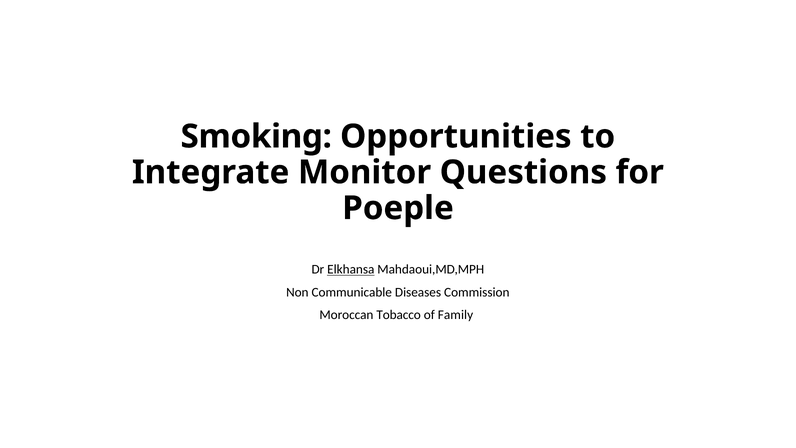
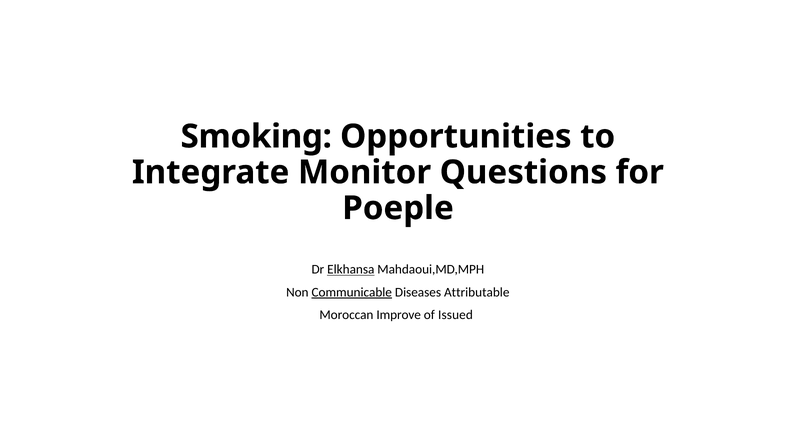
Communicable underline: none -> present
Commission: Commission -> Attributable
Tobacco: Tobacco -> Improve
Family: Family -> Issued
